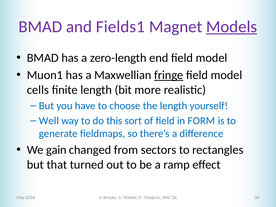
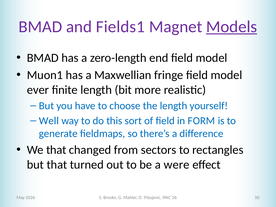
fringe underline: present -> none
cells: cells -> ever
We gain: gain -> that
ramp: ramp -> were
